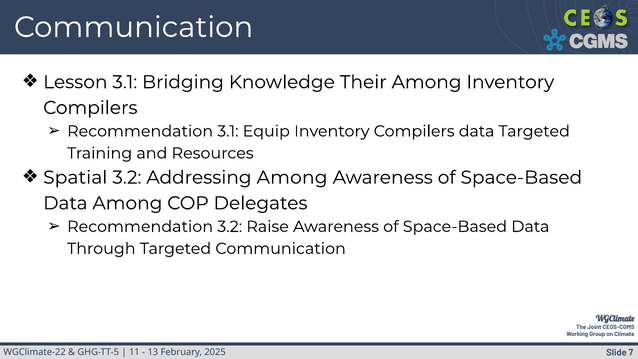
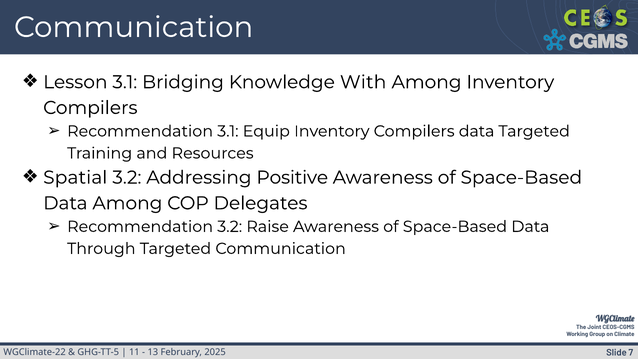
Their: Their -> With
Addressing Among: Among -> Positive
